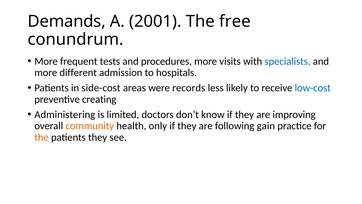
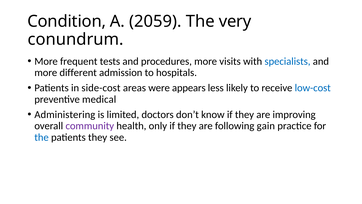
Demands: Demands -> Condition
2001: 2001 -> 2059
free: free -> very
records: records -> appears
creating: creating -> medical
community colour: orange -> purple
the at (42, 137) colour: orange -> blue
